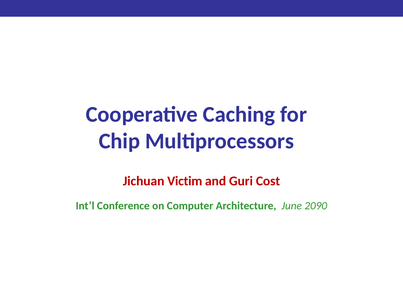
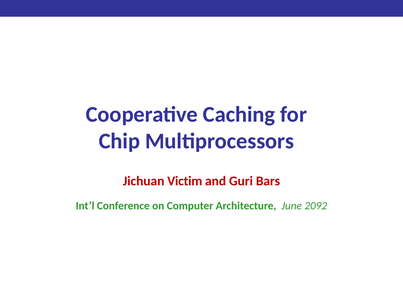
Cost: Cost -> Bars
2090: 2090 -> 2092
